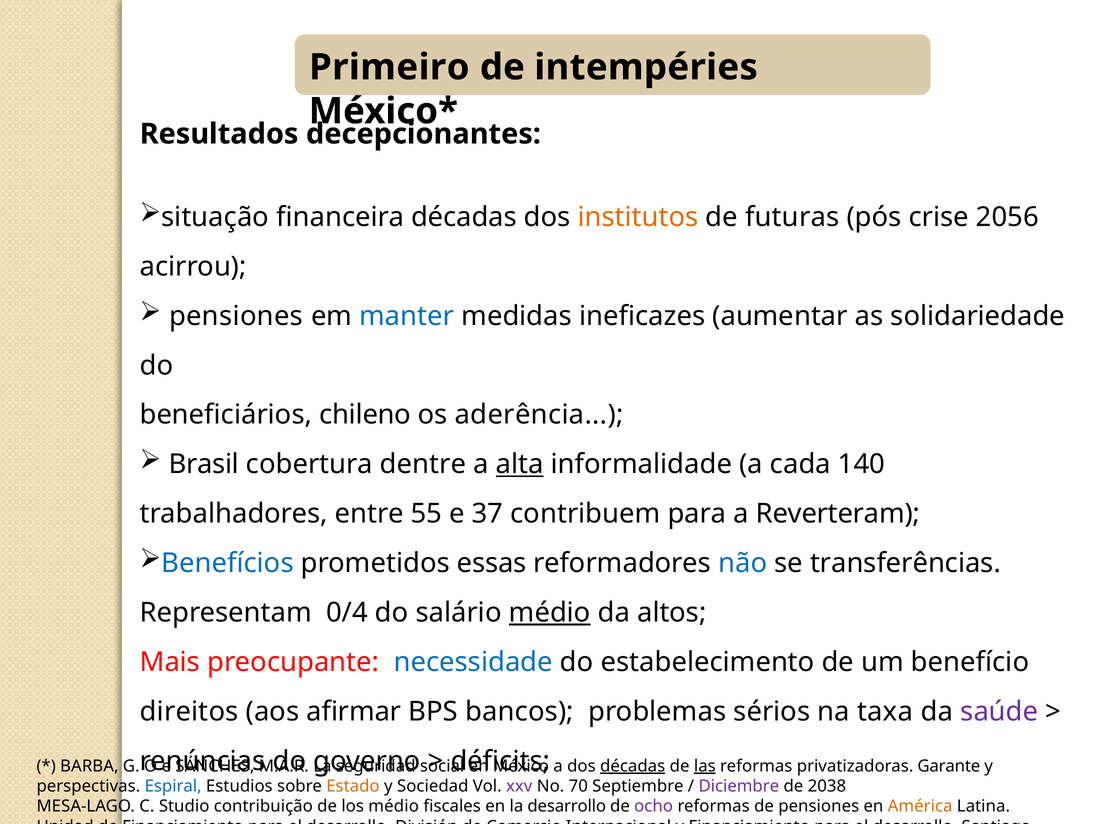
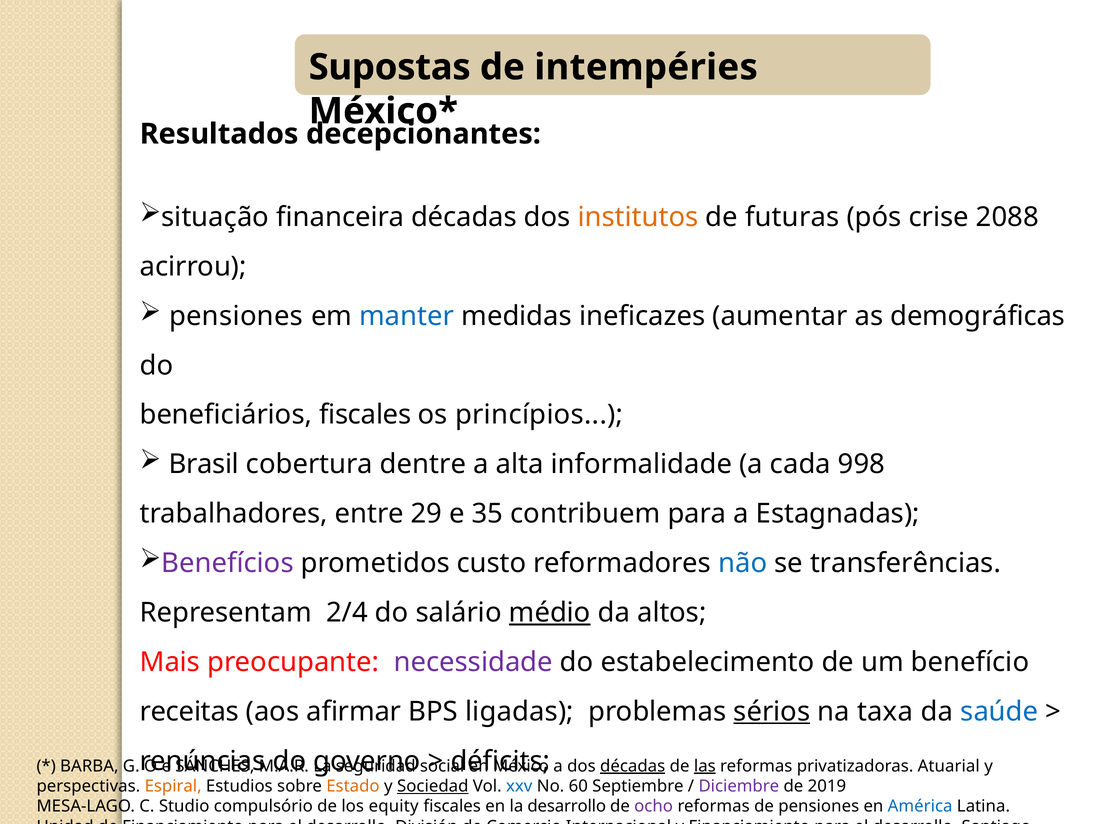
Primeiro: Primeiro -> Supostas
2056: 2056 -> 2088
solidariedade: solidariedade -> demográficas
beneficiários chileno: chileno -> fiscales
aderência: aderência -> princípios
alta underline: present -> none
140: 140 -> 998
55: 55 -> 29
37: 37 -> 35
Reverteram: Reverteram -> Estagnadas
Benefícios colour: blue -> purple
essas: essas -> custo
0/4: 0/4 -> 2/4
necessidade colour: blue -> purple
direitos: direitos -> receitas
bancos: bancos -> ligadas
sérios underline: none -> present
saúde colour: purple -> blue
Garante: Garante -> Atuarial
Espiral colour: blue -> orange
Sociedad underline: none -> present
xxv colour: purple -> blue
70: 70 -> 60
2038: 2038 -> 2019
contribuição: contribuição -> compulsório
los médio: médio -> equity
América colour: orange -> blue
